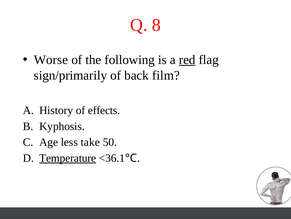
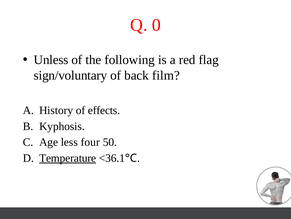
8: 8 -> 0
Worse: Worse -> Unless
red underline: present -> none
sign/primarily: sign/primarily -> sign/voluntary
take: take -> four
